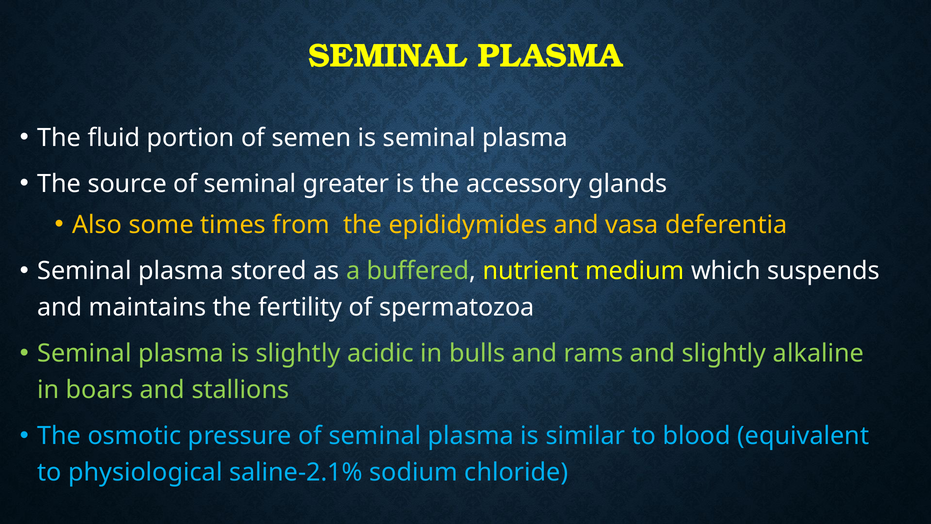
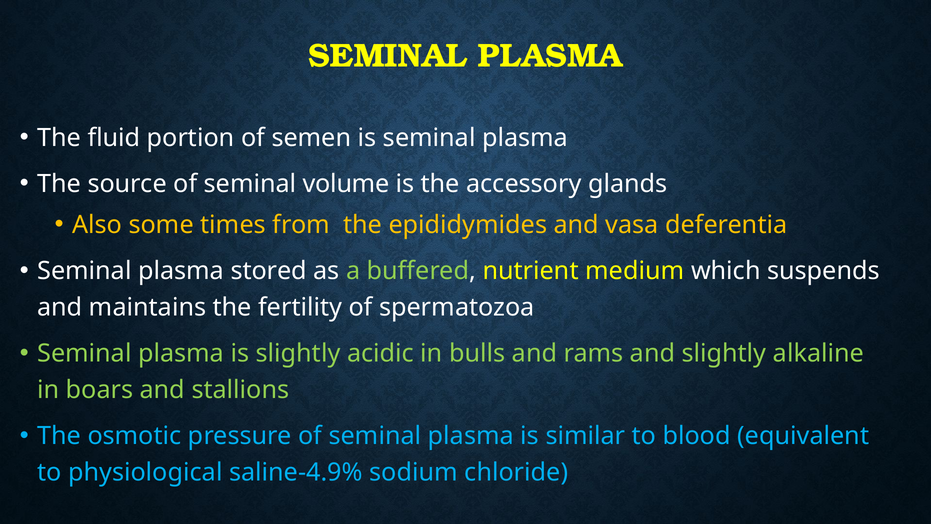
greater: greater -> volume
saline-2.1%: saline-2.1% -> saline-4.9%
